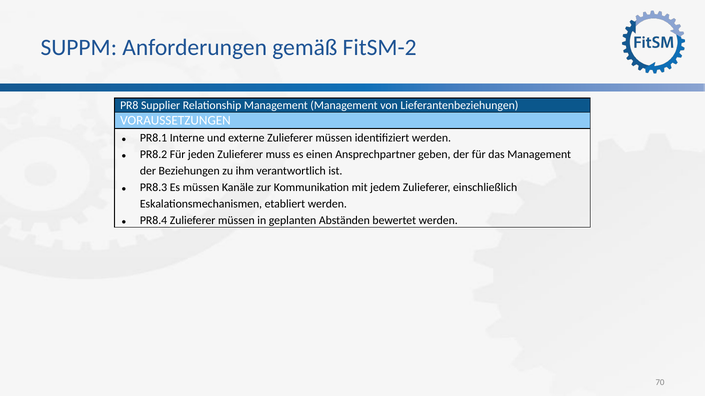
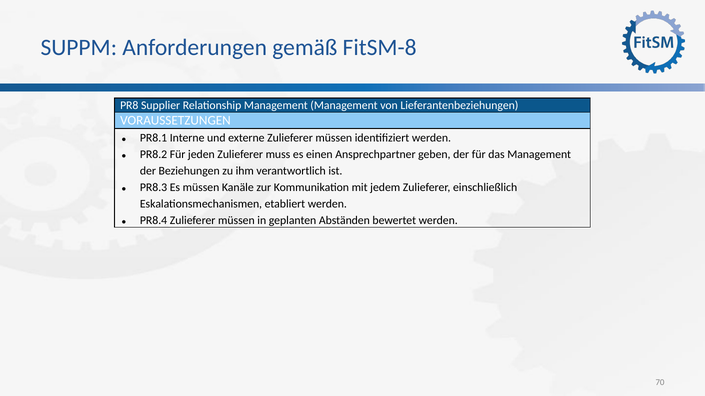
FitSM-2: FitSM-2 -> FitSM-8
